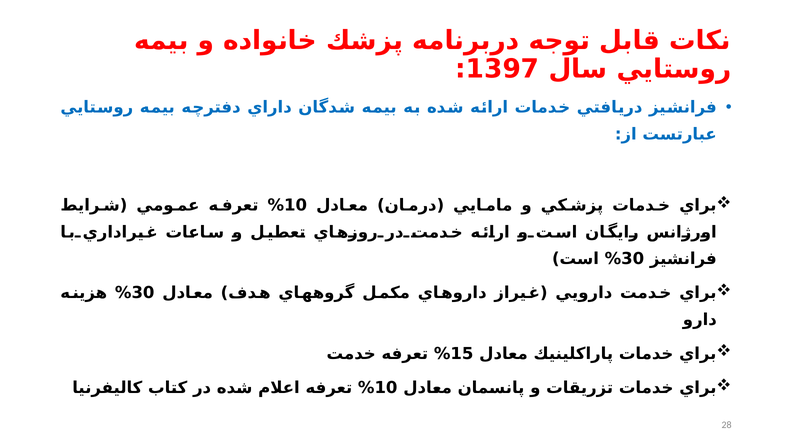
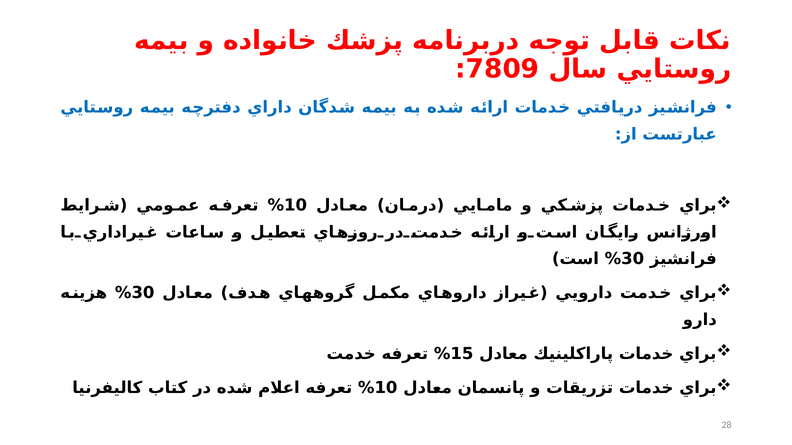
1397: 1397 -> 7809
